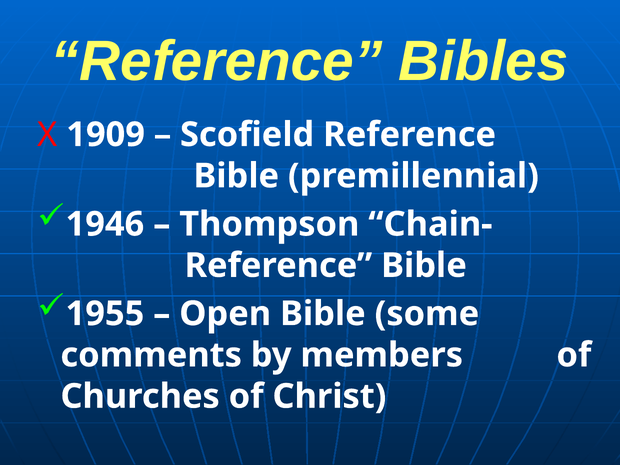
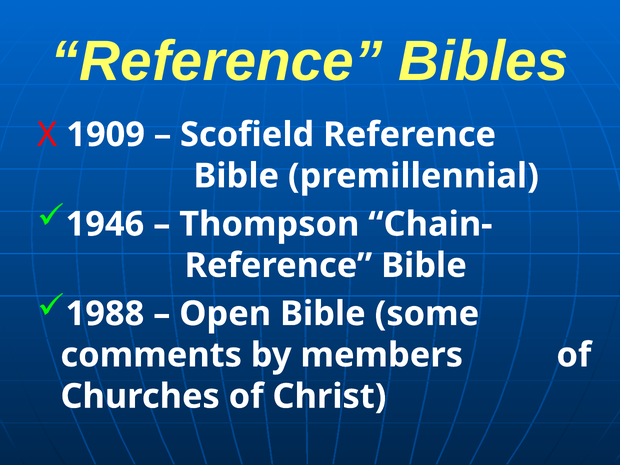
1955: 1955 -> 1988
